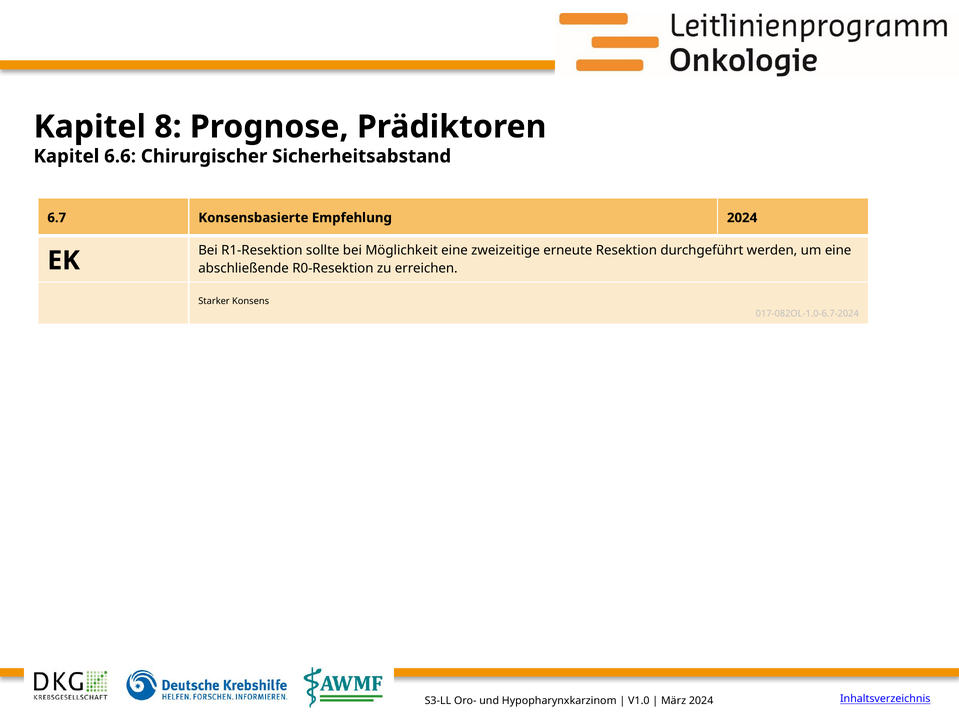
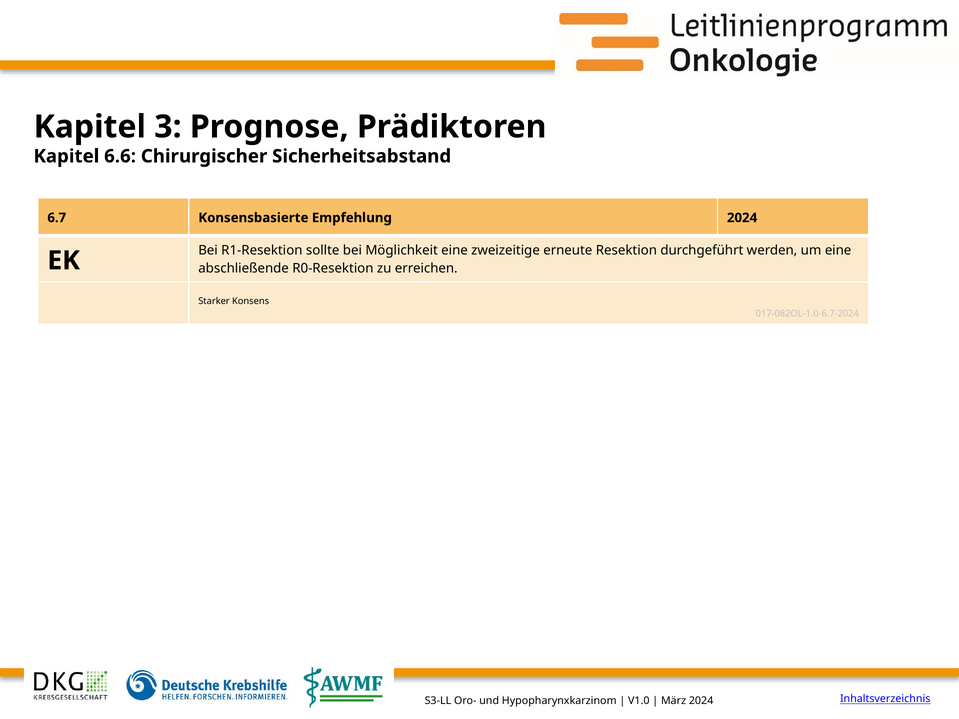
8: 8 -> 3
